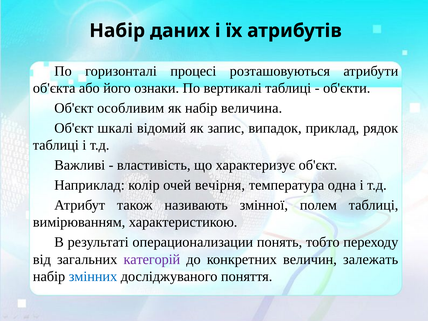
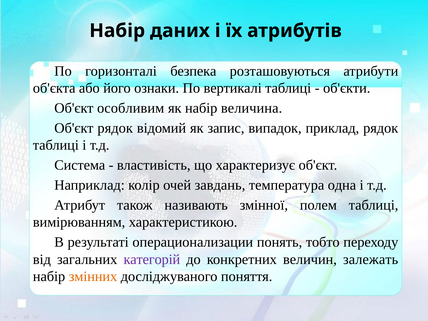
процесі: процесі -> безпека
Об'єкт шкалі: шкалі -> рядок
Важливі: Важливі -> Система
вечірня: вечірня -> завдань
змінних colour: blue -> orange
